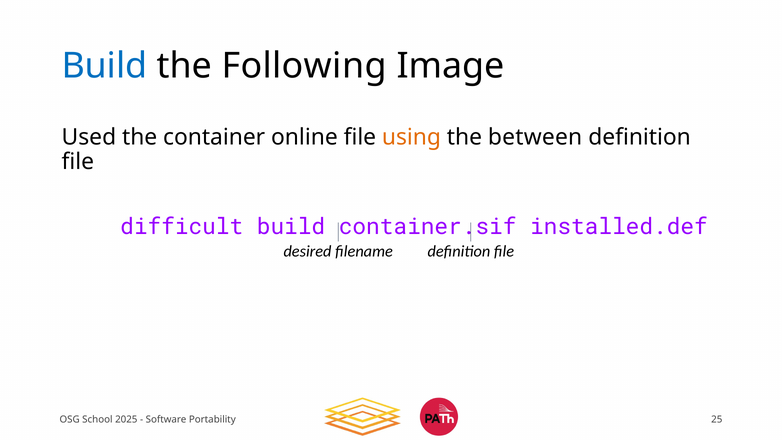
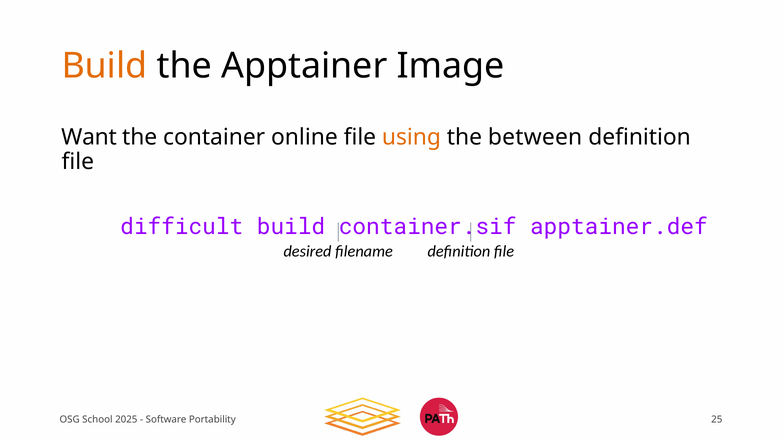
Build at (105, 66) colour: blue -> orange
Following: Following -> Apptainer
Used: Used -> Want
installed.def: installed.def -> apptainer.def
